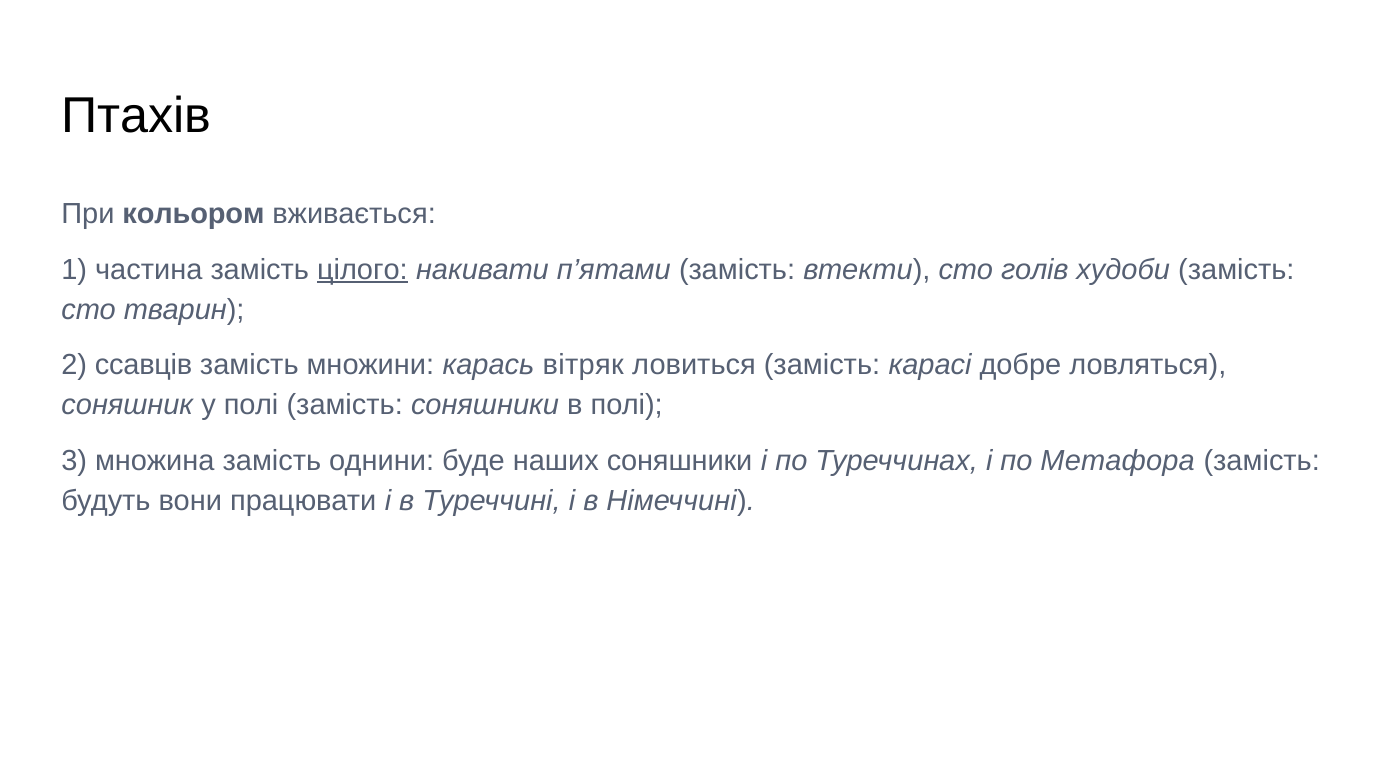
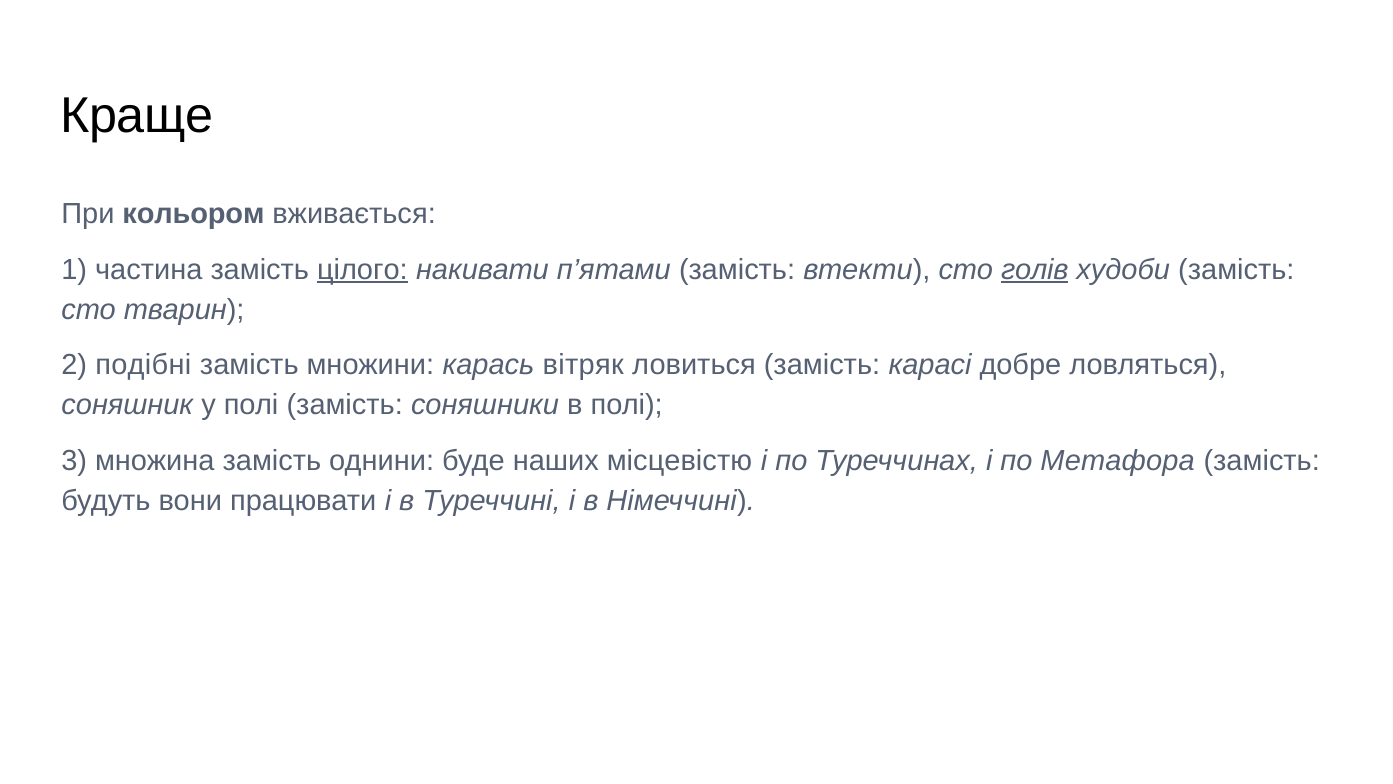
Птахів: Птахів -> Краще
голів underline: none -> present
ссавців: ссавців -> подібні
наших соняшники: соняшники -> місцевістю
